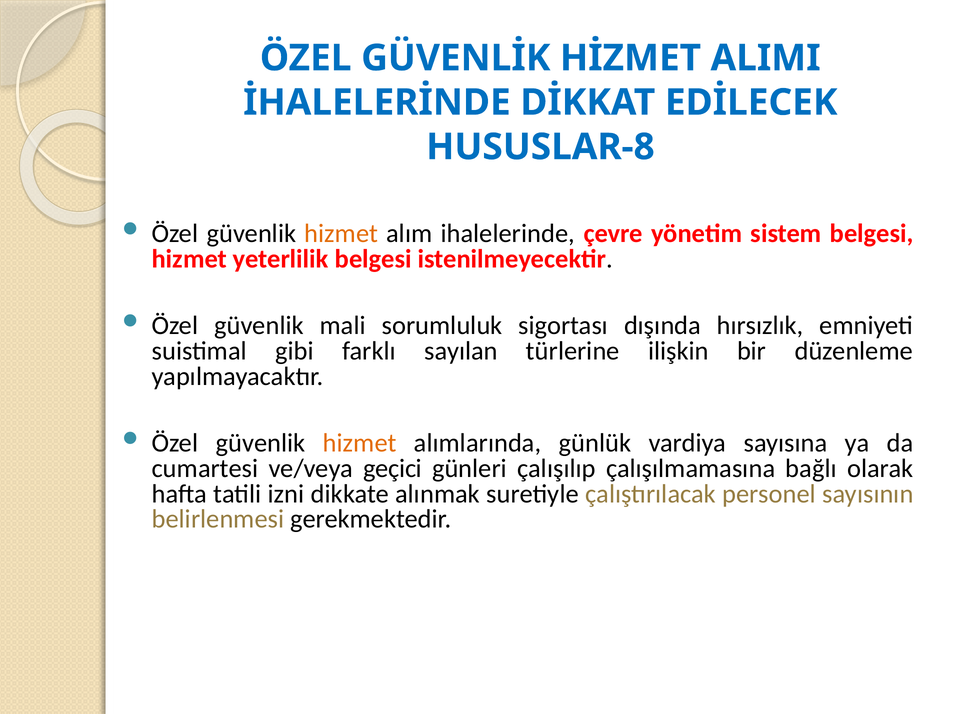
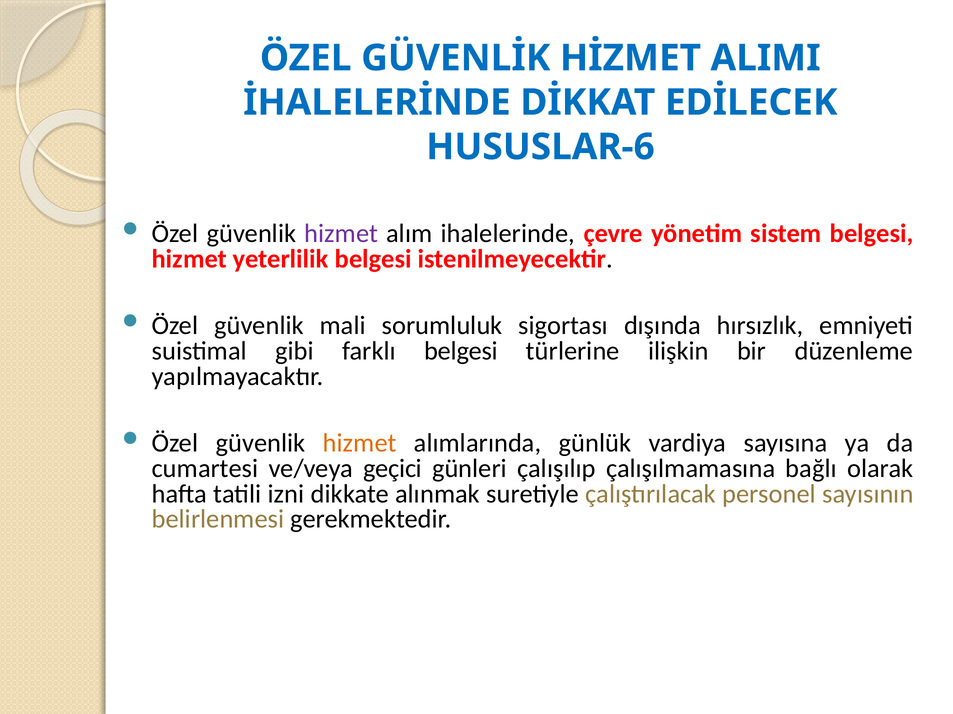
HUSUSLAR-8: HUSUSLAR-8 -> HUSUSLAR-6
hizmet at (341, 234) colour: orange -> purple
farklı sayılan: sayılan -> belgesi
